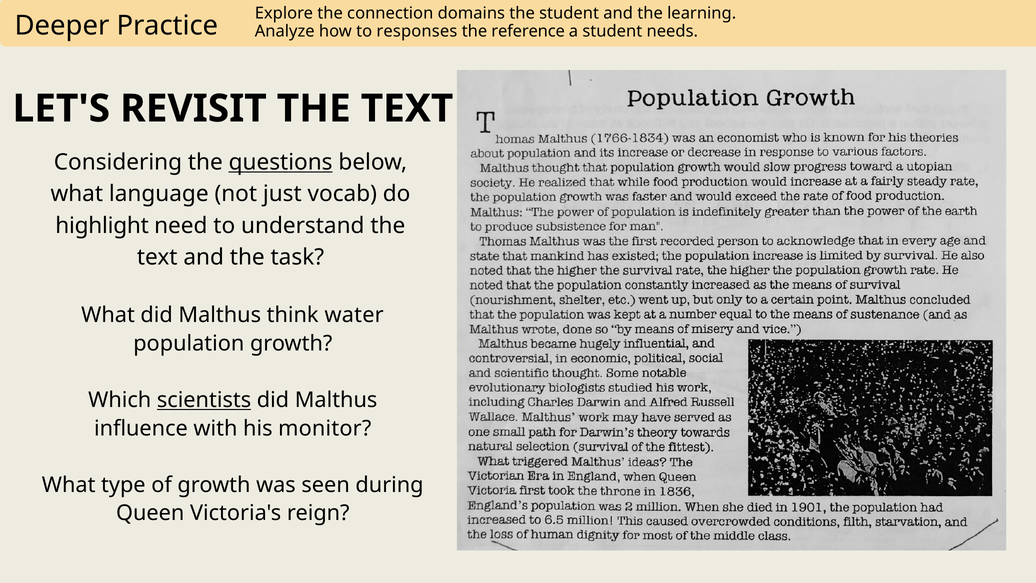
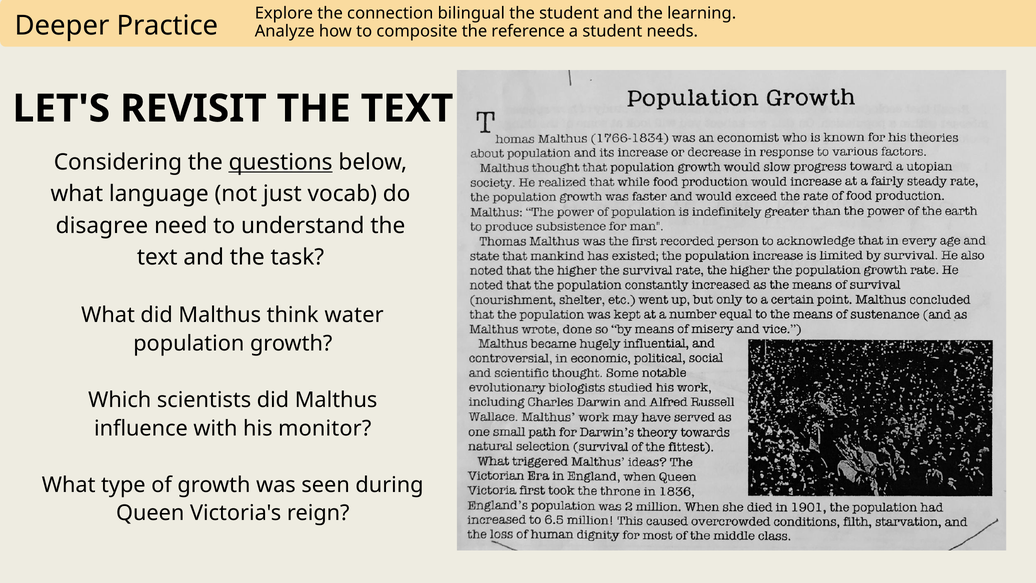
domains: domains -> bilingual
responses: responses -> composite
highlight: highlight -> disagree
scientists underline: present -> none
